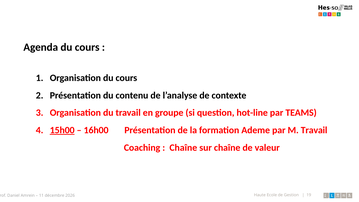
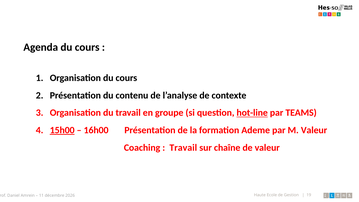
hot-line underline: none -> present
M Travail: Travail -> Valeur
Chaîne at (183, 148): Chaîne -> Travail
